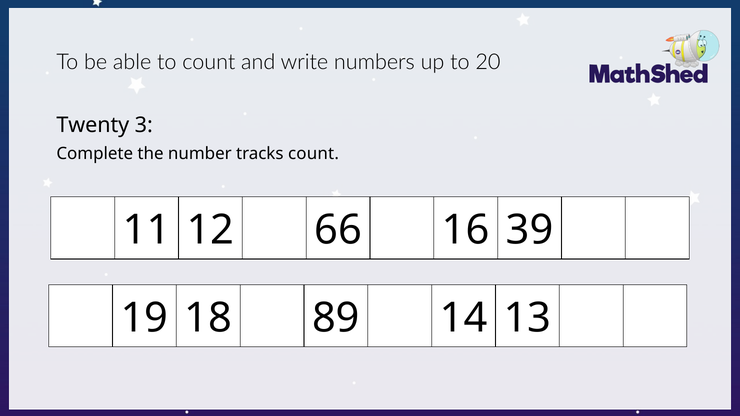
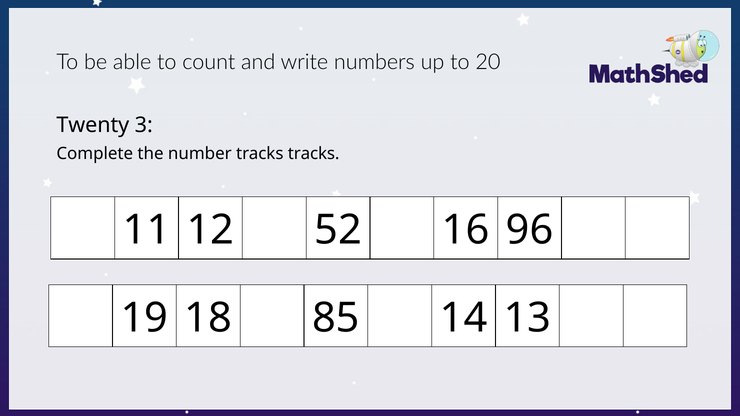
tracks count: count -> tracks
66: 66 -> 52
39: 39 -> 96
89: 89 -> 85
